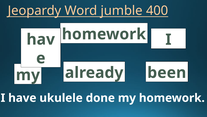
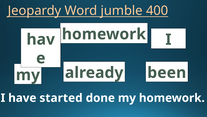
ukulele: ukulele -> started
